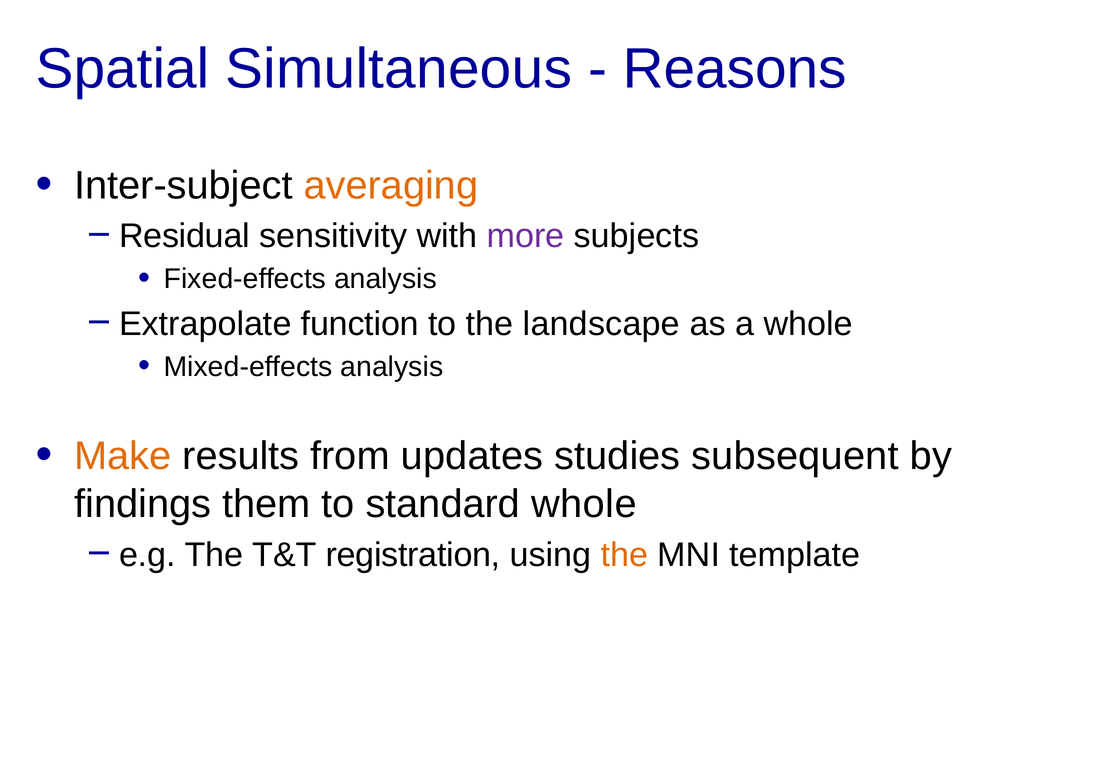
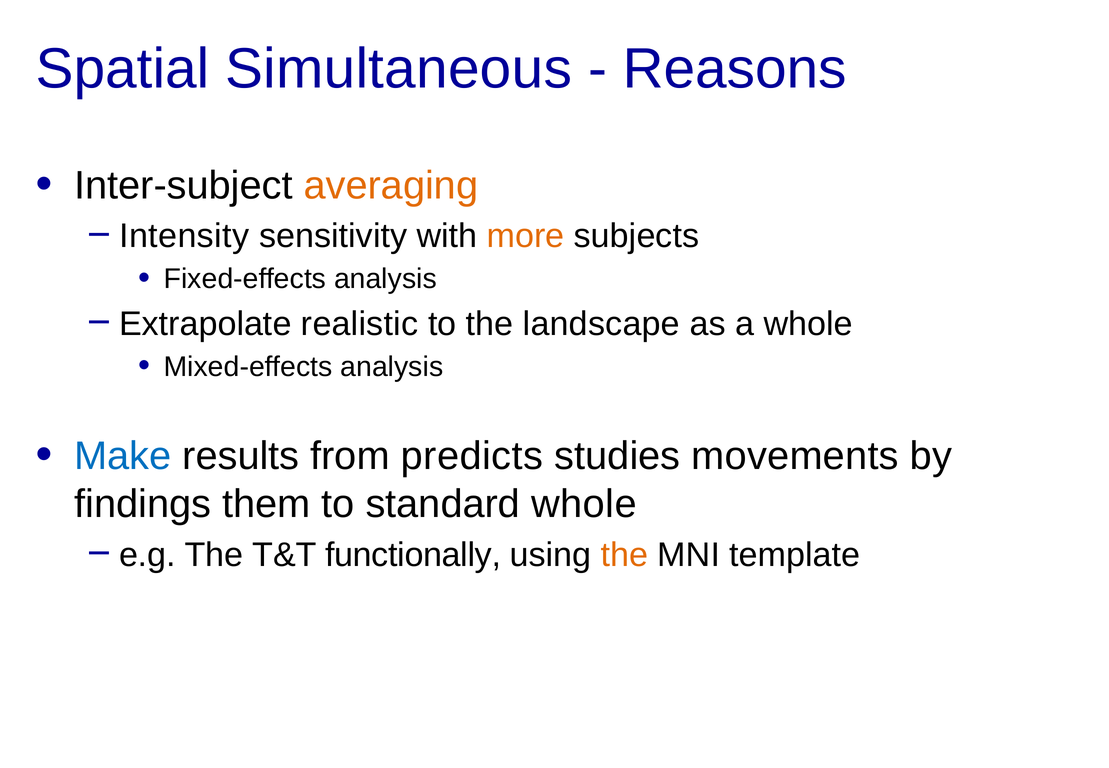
Residual: Residual -> Intensity
more colour: purple -> orange
function: function -> realistic
Make colour: orange -> blue
updates: updates -> predicts
subsequent: subsequent -> movements
registration: registration -> functionally
